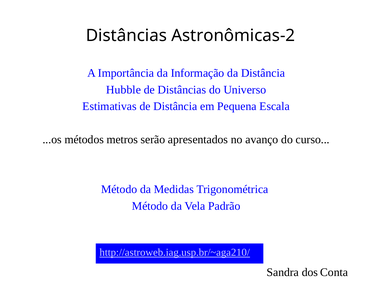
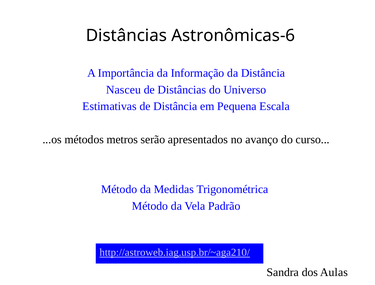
Astronômicas-2: Astronômicas-2 -> Astronômicas-6
Hubble: Hubble -> Nasceu
Conta: Conta -> Aulas
